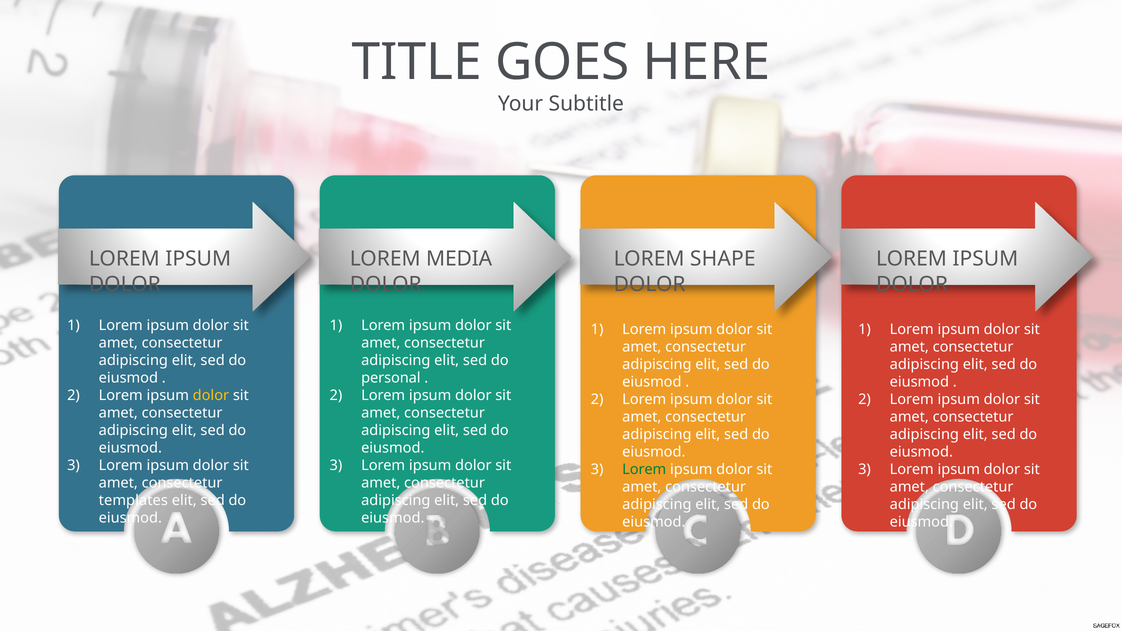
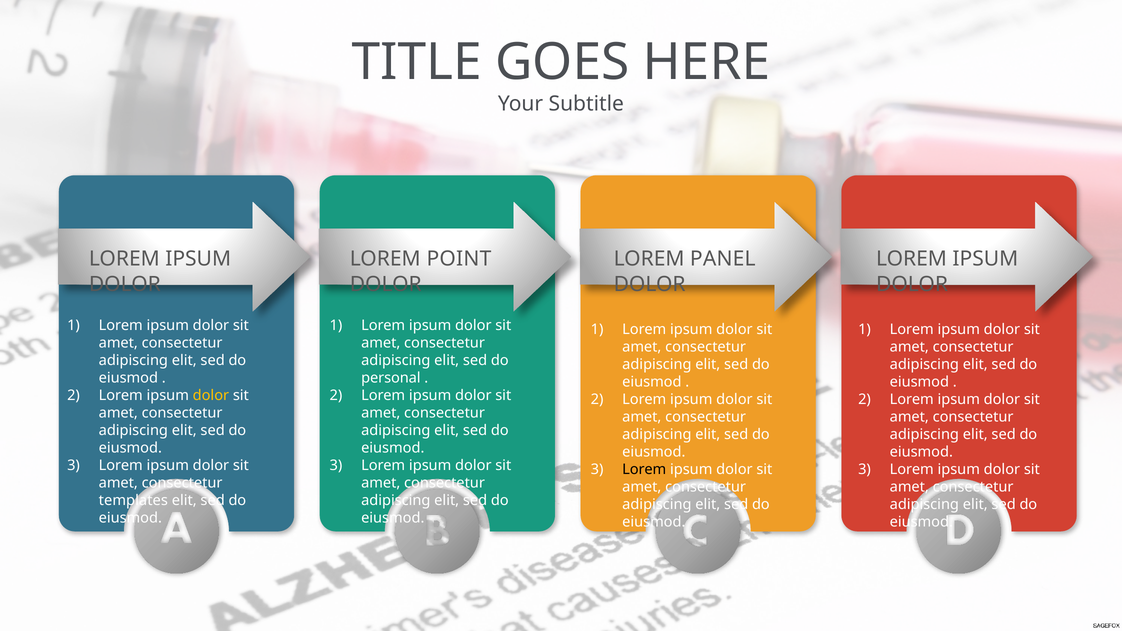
MEDIA: MEDIA -> POINT
SHAPE: SHAPE -> PANEL
Lorem at (644, 470) colour: green -> black
